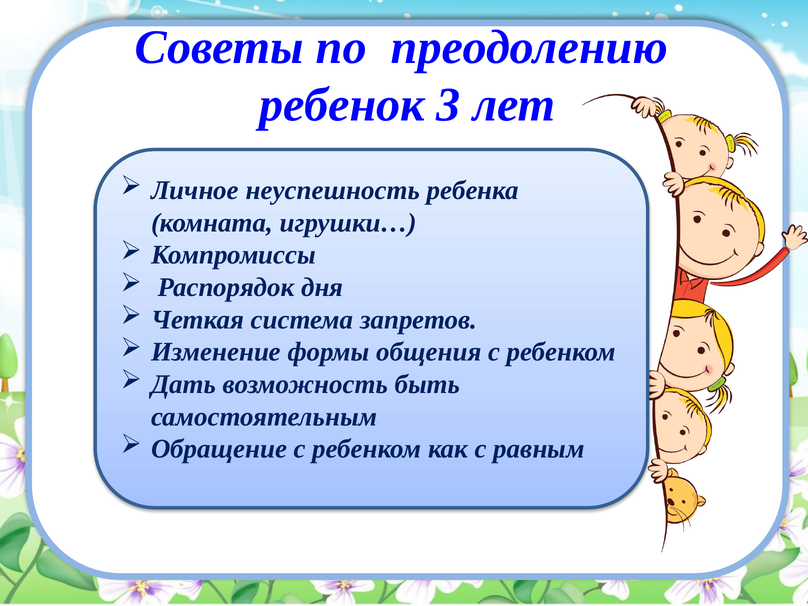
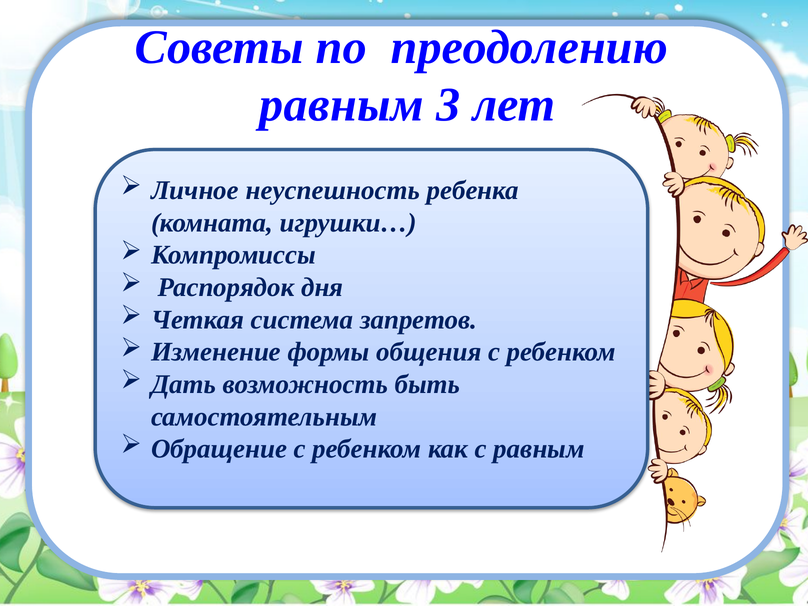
ребенок at (342, 105): ребенок -> равным
